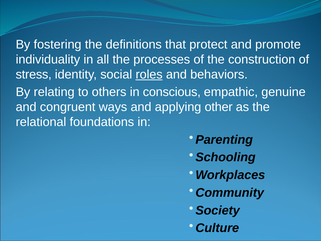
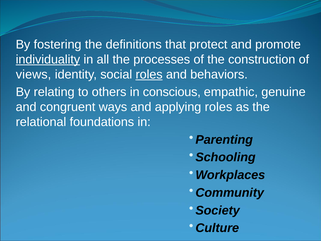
individuality underline: none -> present
stress: stress -> views
applying other: other -> roles
